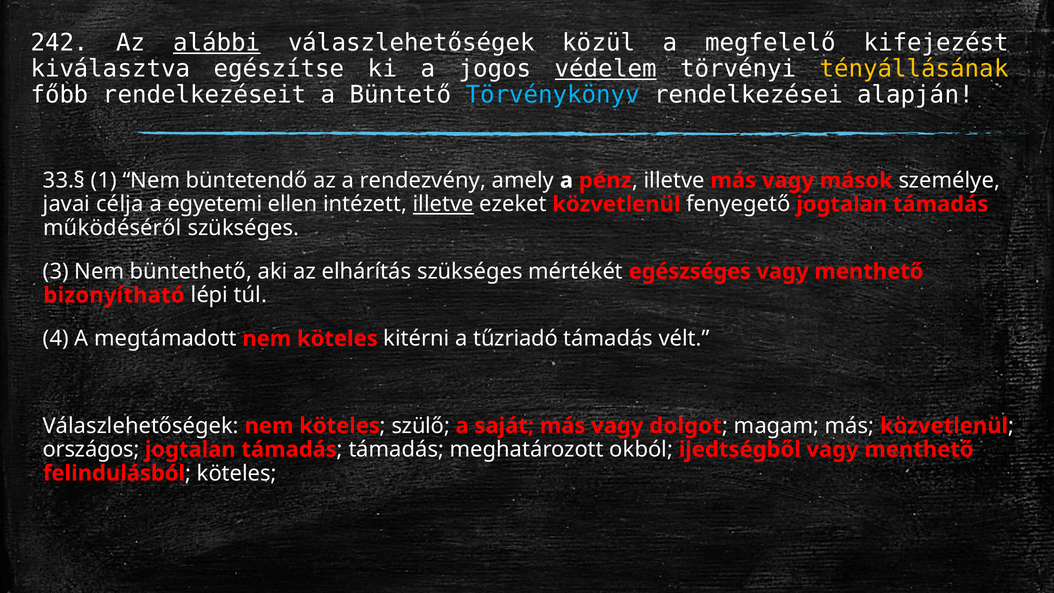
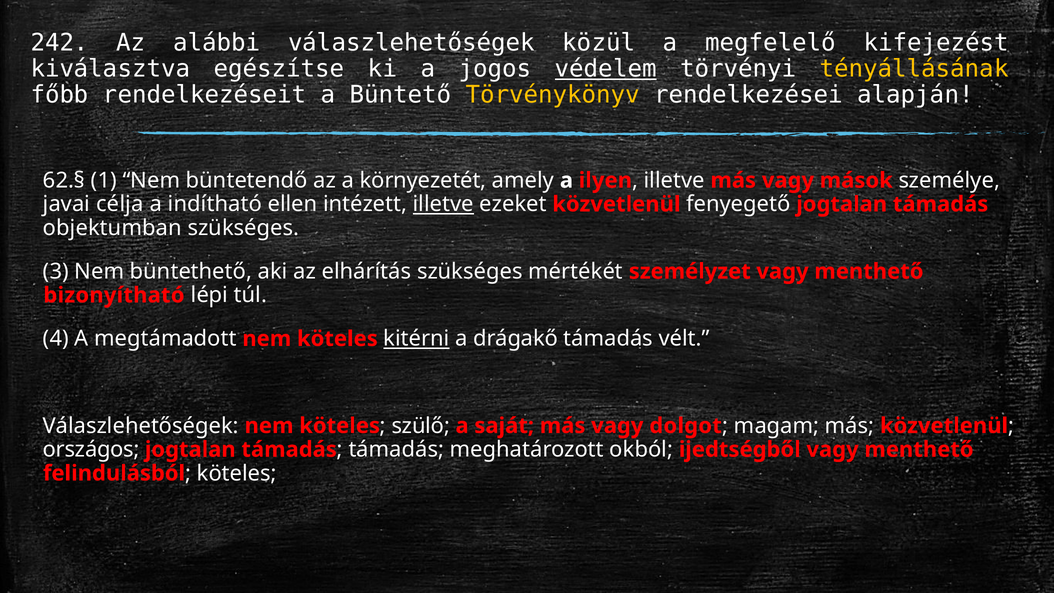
alábbi underline: present -> none
Törvénykönyv colour: light blue -> yellow
33.§: 33.§ -> 62.§
rendezvény: rendezvény -> környezetét
pénz: pénz -> ilyen
egyetemi: egyetemi -> indítható
működéséről: működéséről -> objektumban
egészséges: egészséges -> személyzet
kitérni underline: none -> present
tűzriadó: tűzriadó -> drágakő
